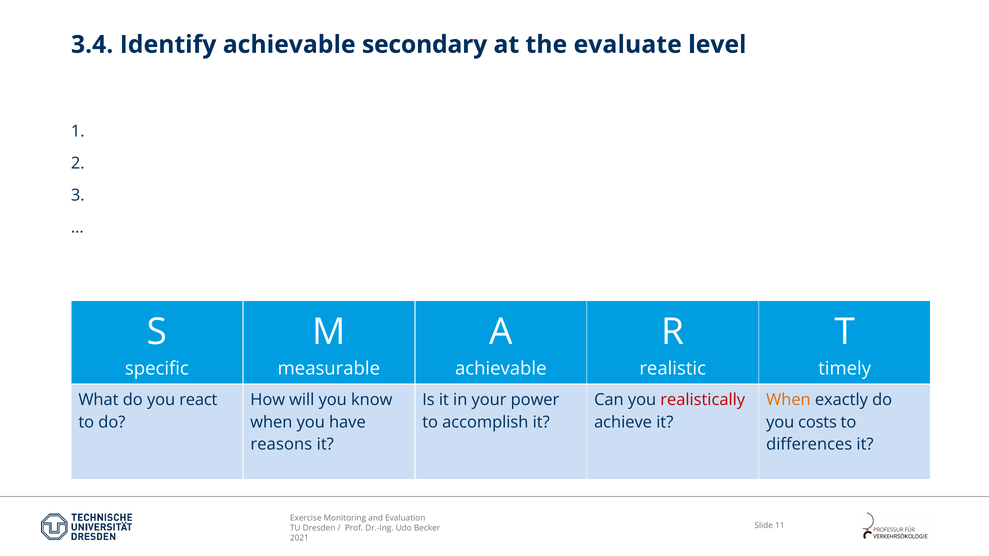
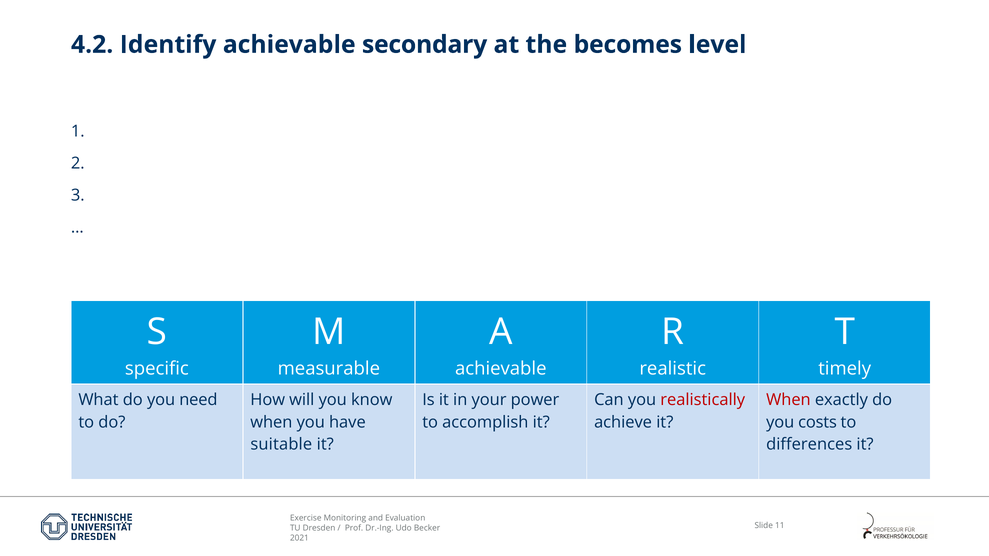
3.4: 3.4 -> 4.2
evaluate: evaluate -> becomes
react: react -> need
When at (788, 400) colour: orange -> red
reasons: reasons -> suitable
